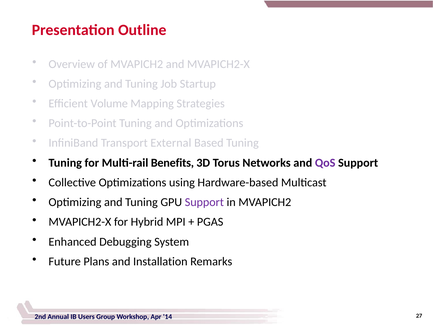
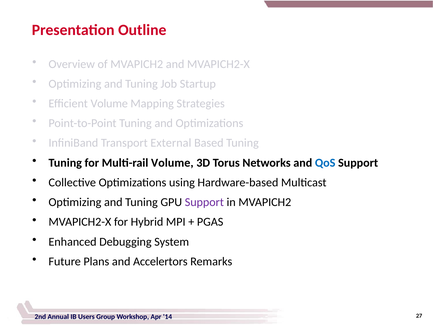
Multi-rail Benefits: Benefits -> Volume
QoS colour: purple -> blue
Installation: Installation -> Accelertors
